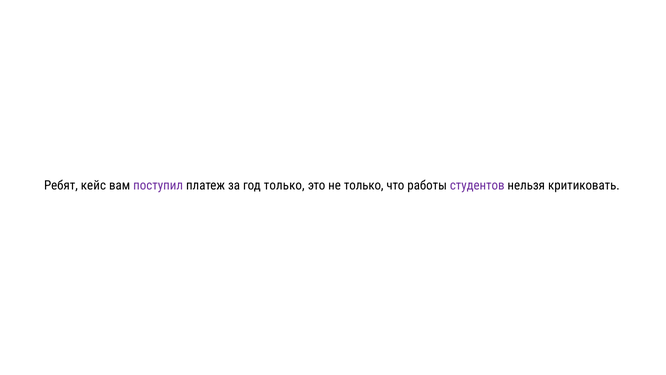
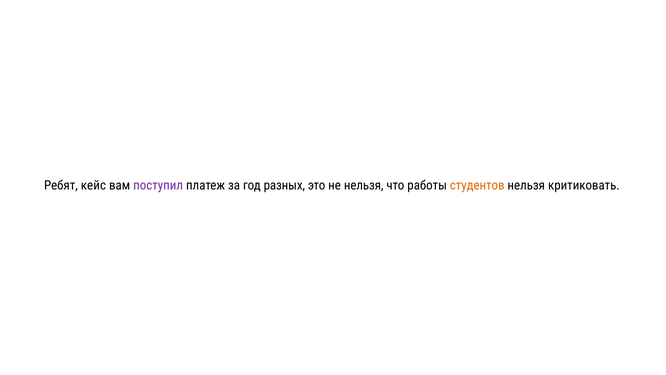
год только: только -> разных
не только: только -> нельзя
студентов colour: purple -> orange
